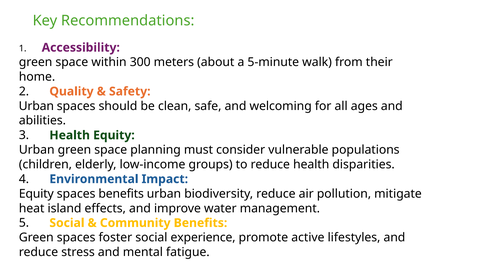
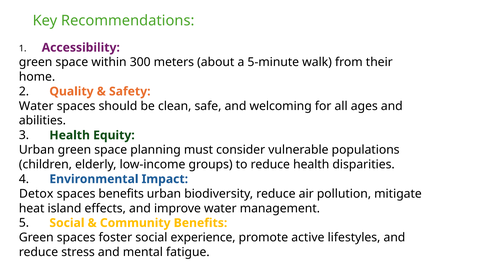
Urban at (36, 106): Urban -> Water
Equity at (36, 193): Equity -> Detox
